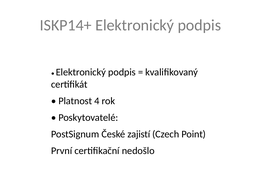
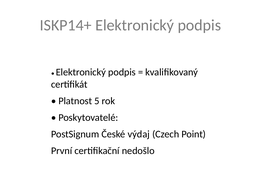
4: 4 -> 5
zajistí: zajistí -> výdaj
